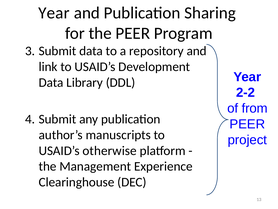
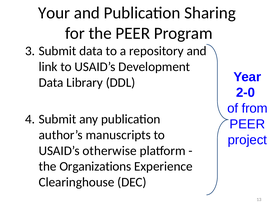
Year at (54, 13): Year -> Your
2-2: 2-2 -> 2-0
Management: Management -> Organizations
